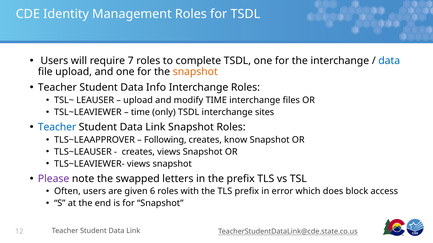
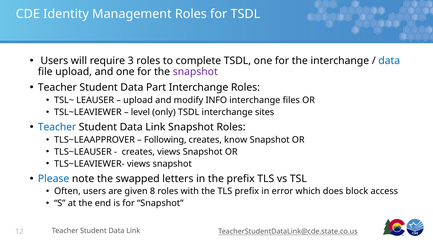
7: 7 -> 3
snapshot at (195, 72) colour: orange -> purple
Info: Info -> Part
modify TIME: TIME -> INFO
time at (140, 112): time -> level
Please colour: purple -> blue
6: 6 -> 8
